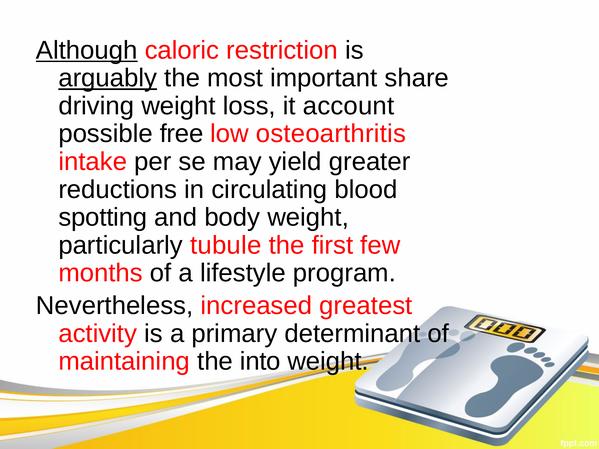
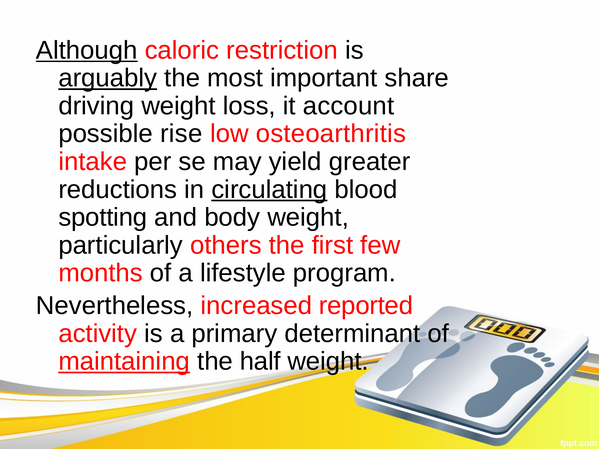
free: free -> rise
circulating underline: none -> present
tubule: tubule -> others
greatest: greatest -> reported
maintaining underline: none -> present
into: into -> half
